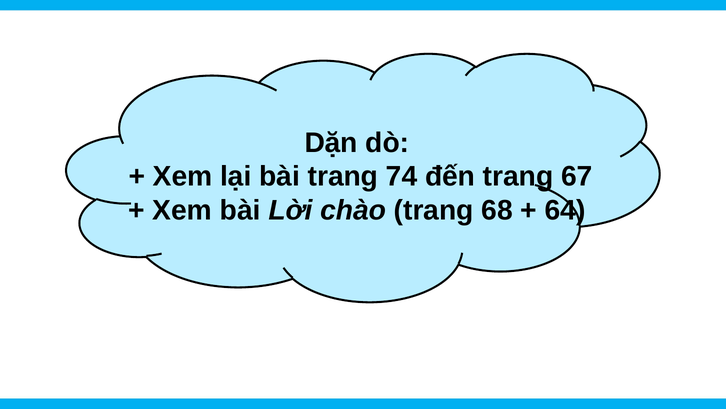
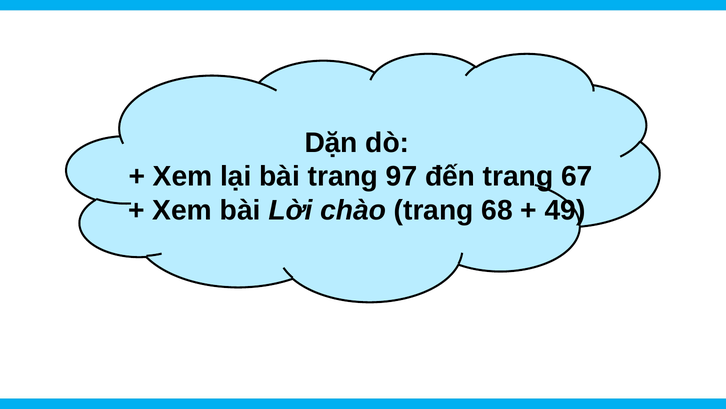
74: 74 -> 97
64: 64 -> 49
